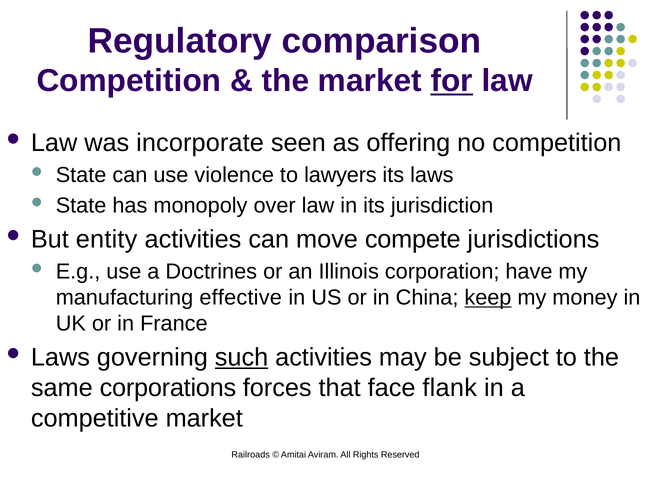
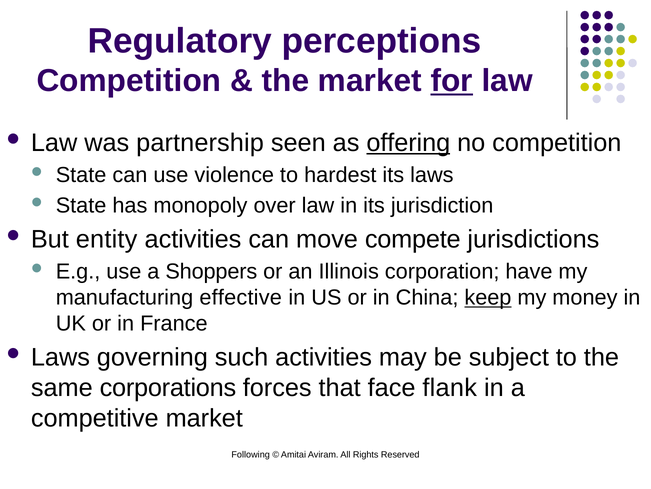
comparison: comparison -> perceptions
incorporate: incorporate -> partnership
offering underline: none -> present
lawyers: lawyers -> hardest
Doctrines: Doctrines -> Shoppers
such underline: present -> none
Railroads: Railroads -> Following
